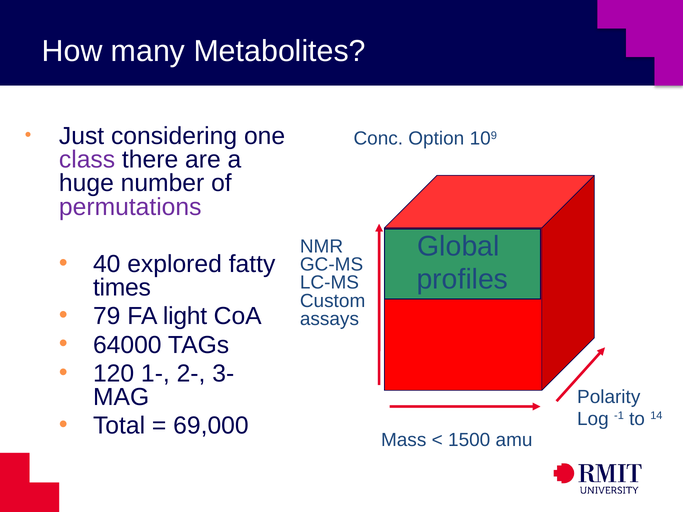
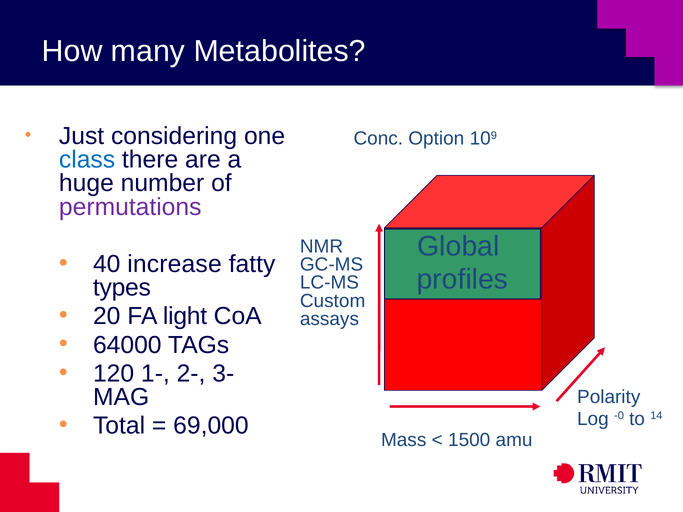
class colour: purple -> blue
explored: explored -> increase
times: times -> types
79: 79 -> 20
-1: -1 -> -0
